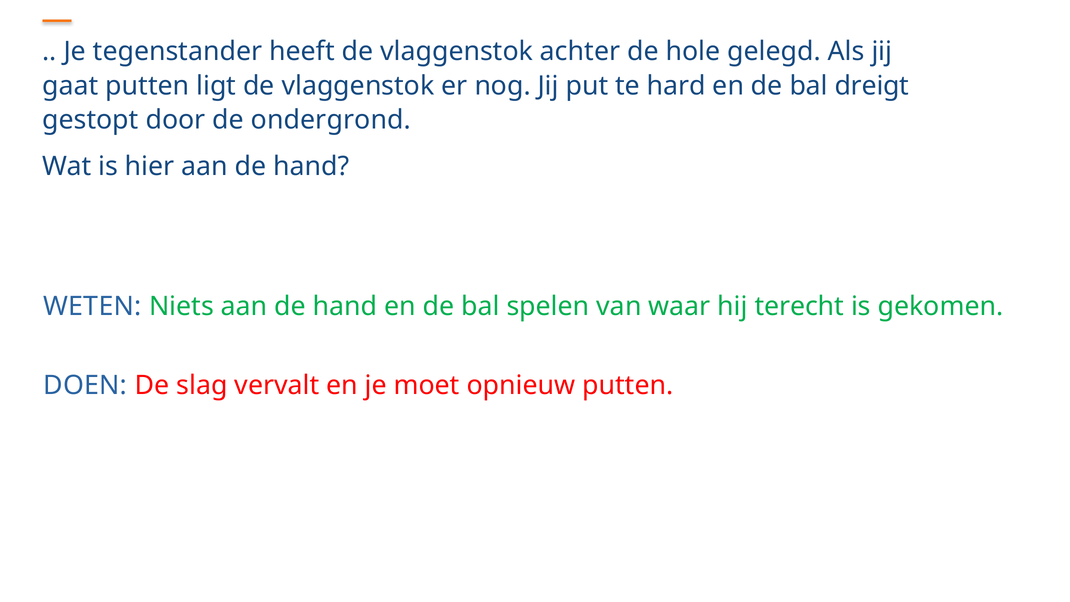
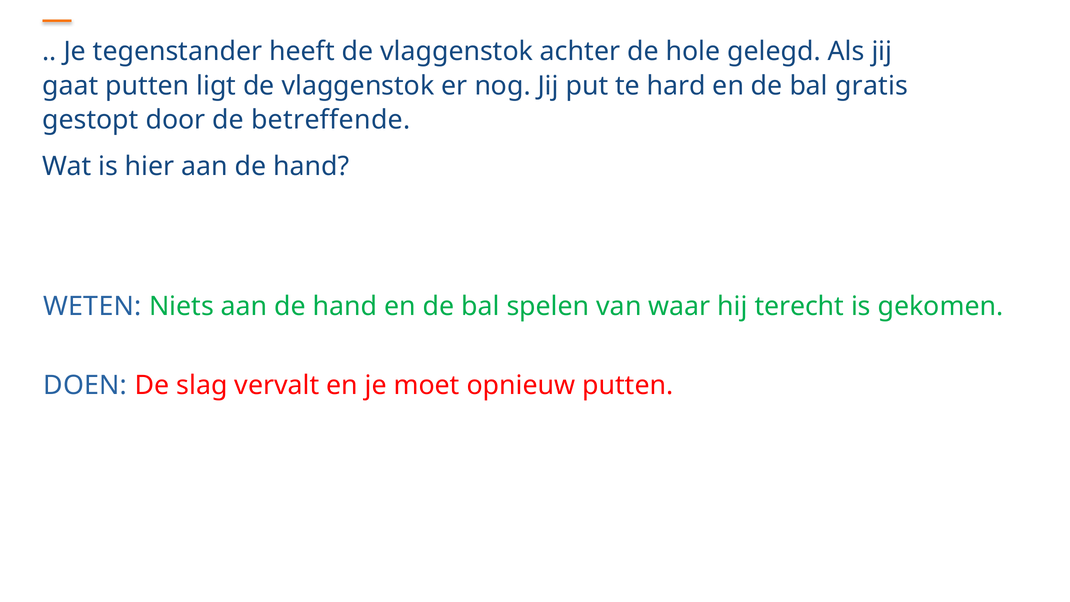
dreigt: dreigt -> gratis
ondergrond: ondergrond -> betreffende
